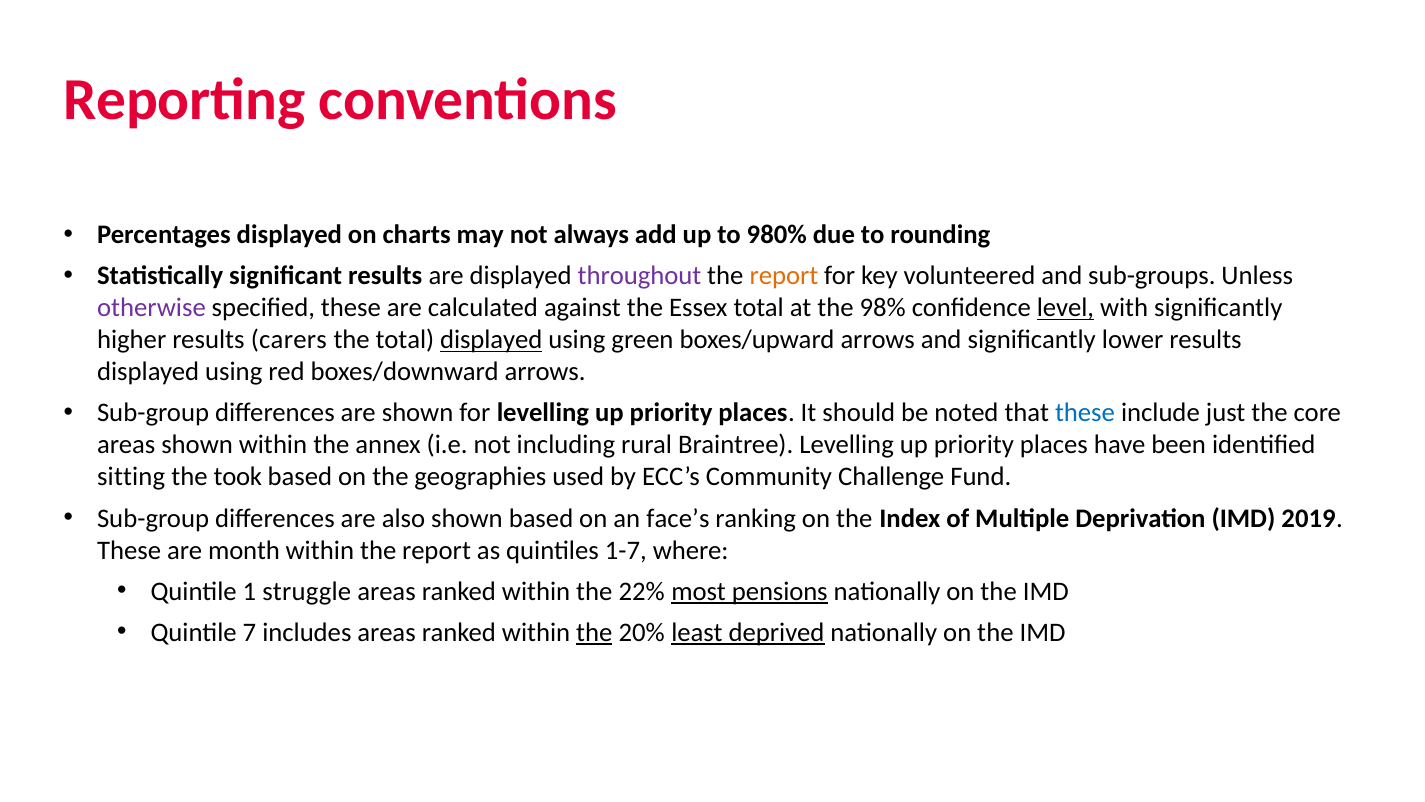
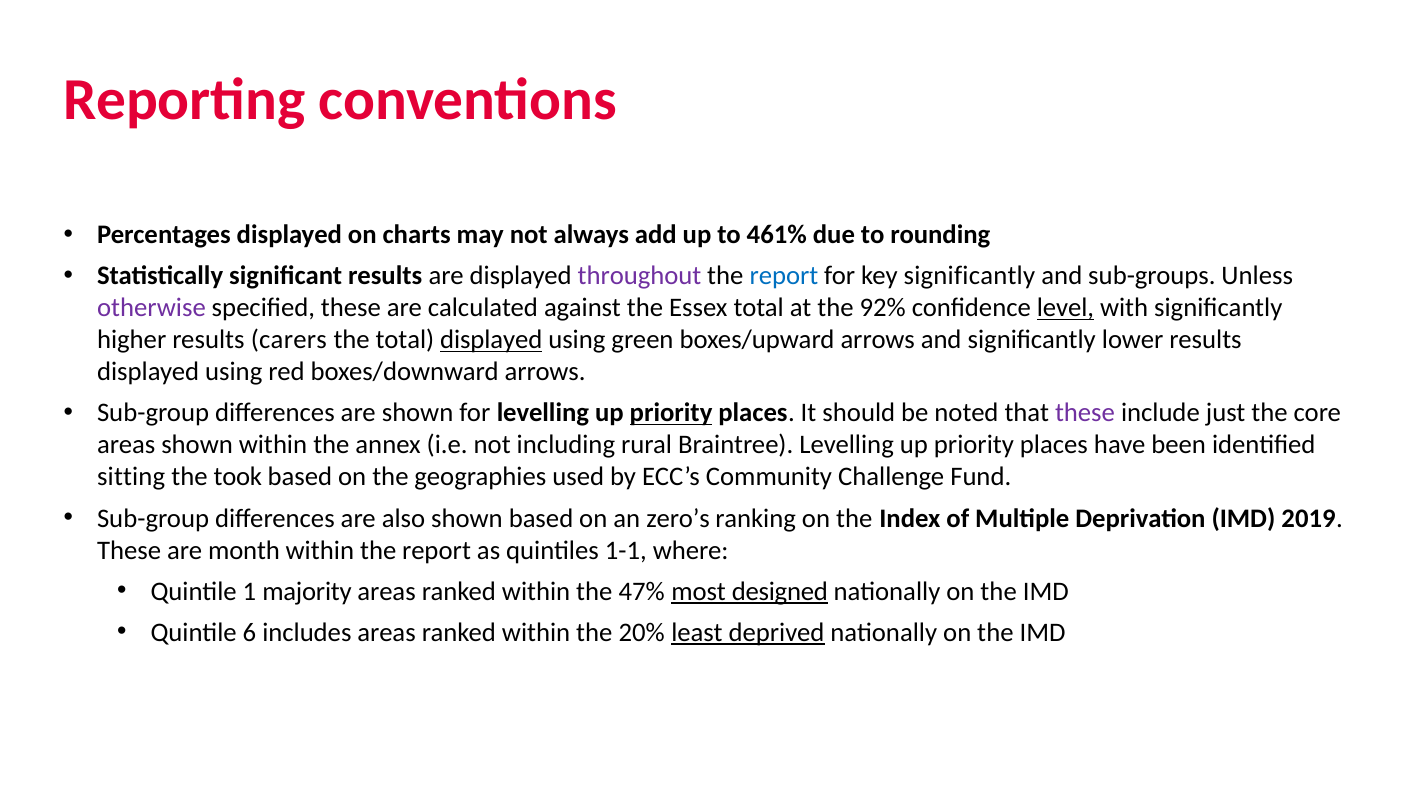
980%: 980% -> 461%
report at (784, 276) colour: orange -> blue
key volunteered: volunteered -> significantly
98%: 98% -> 92%
priority at (671, 413) underline: none -> present
these at (1085, 413) colour: blue -> purple
face’s: face’s -> zero’s
1-7: 1-7 -> 1-1
struggle: struggle -> majority
22%: 22% -> 47%
pensions: pensions -> designed
7: 7 -> 6
the at (594, 632) underline: present -> none
